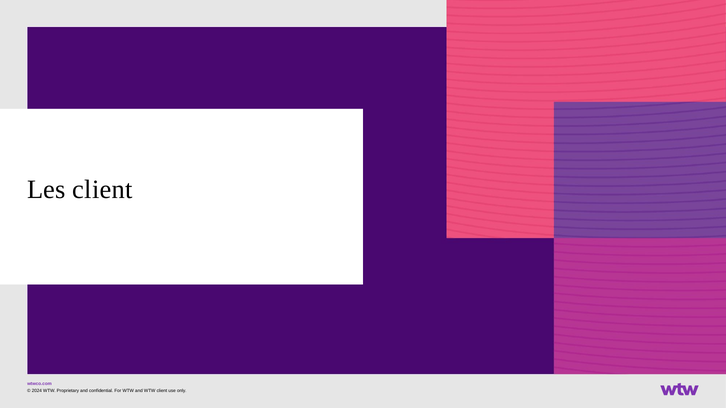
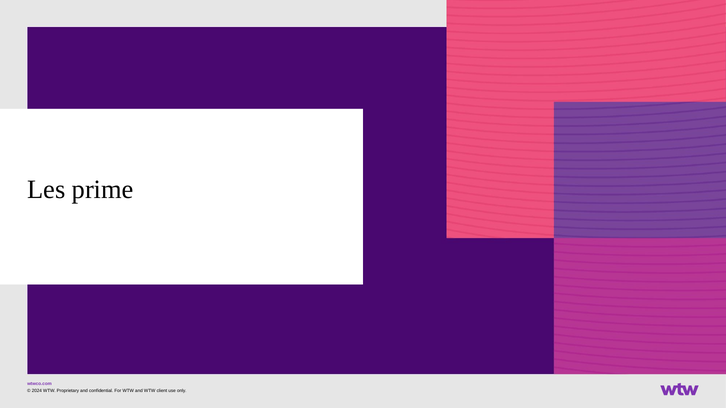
Les client: client -> prime
